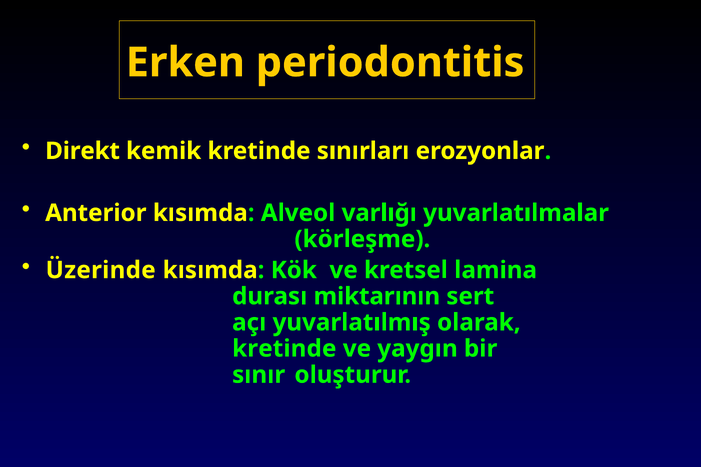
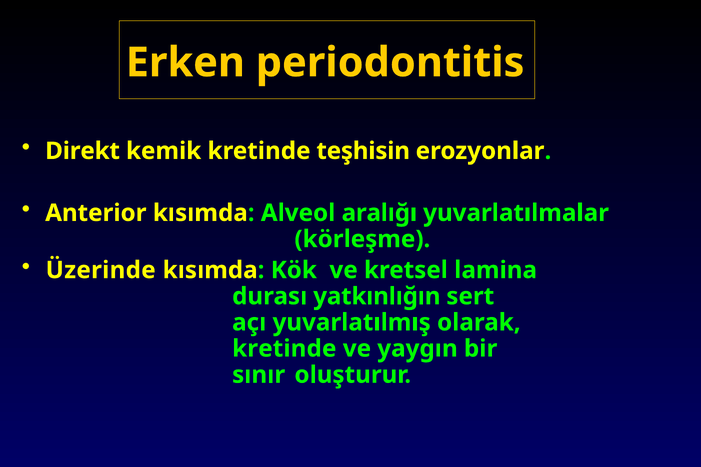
sınırları: sınırları -> teşhisin
varlığı: varlığı -> aralığı
miktarının: miktarının -> yatkınlığın
